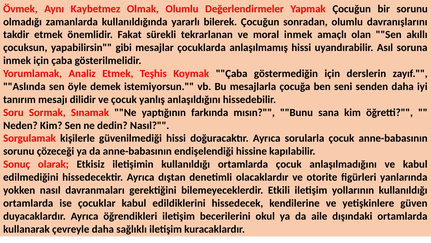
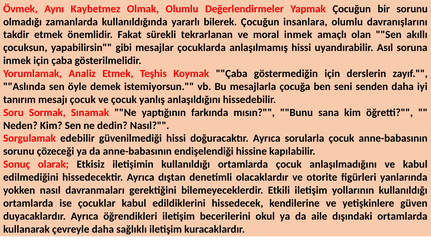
sonradan: sonradan -> insanlara
mesajı dilidir: dilidir -> çocuk
kişilerle: kişilerle -> edebilir
